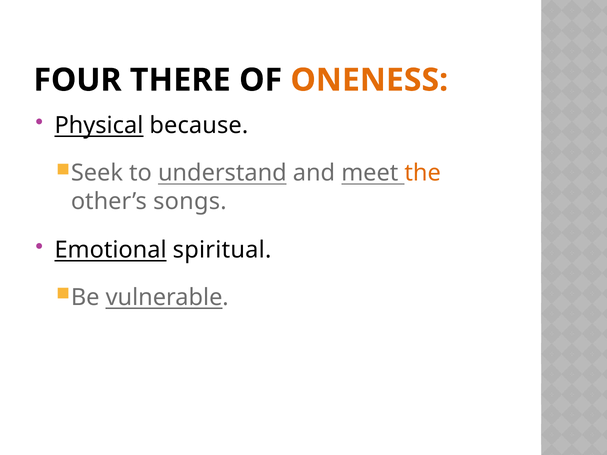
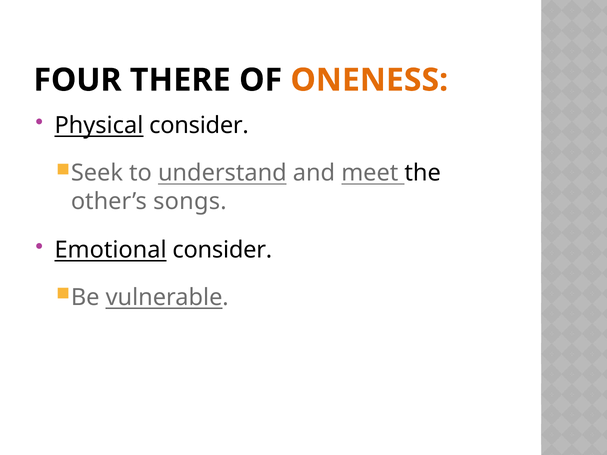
Physical because: because -> consider
the colour: orange -> black
Emotional spiritual: spiritual -> consider
